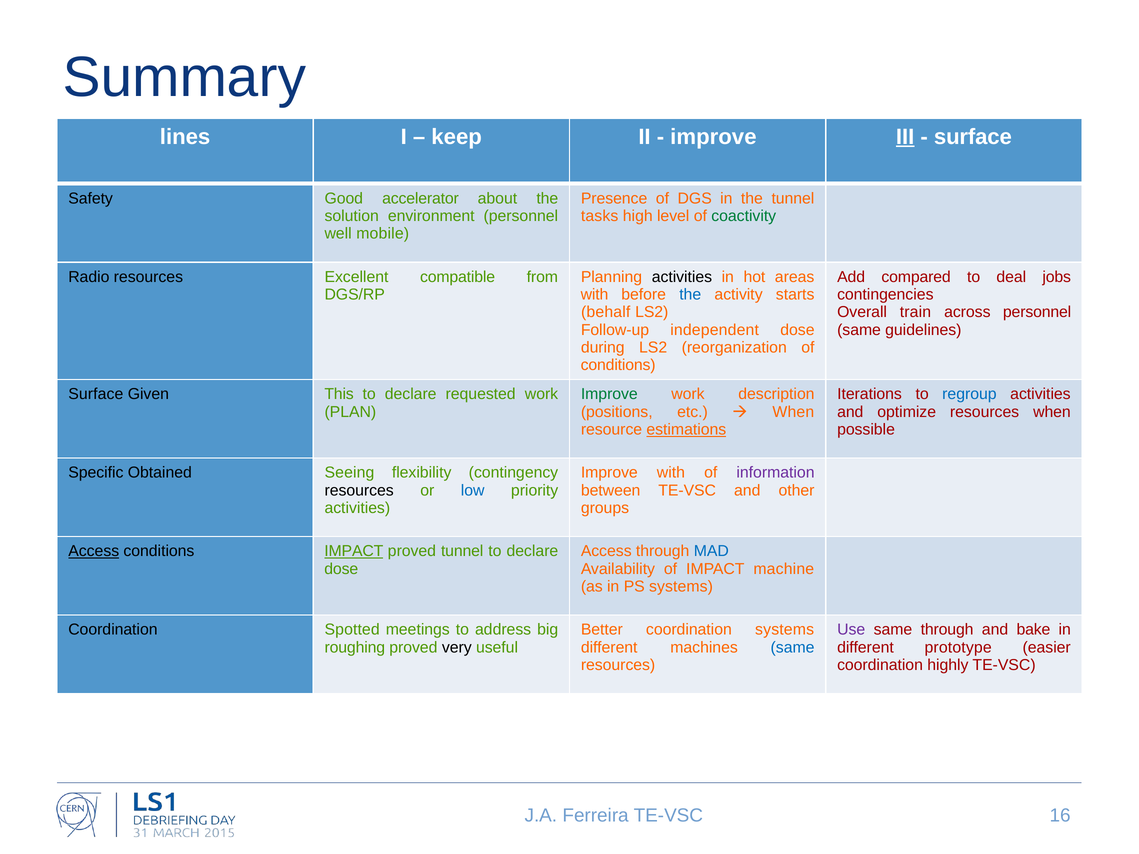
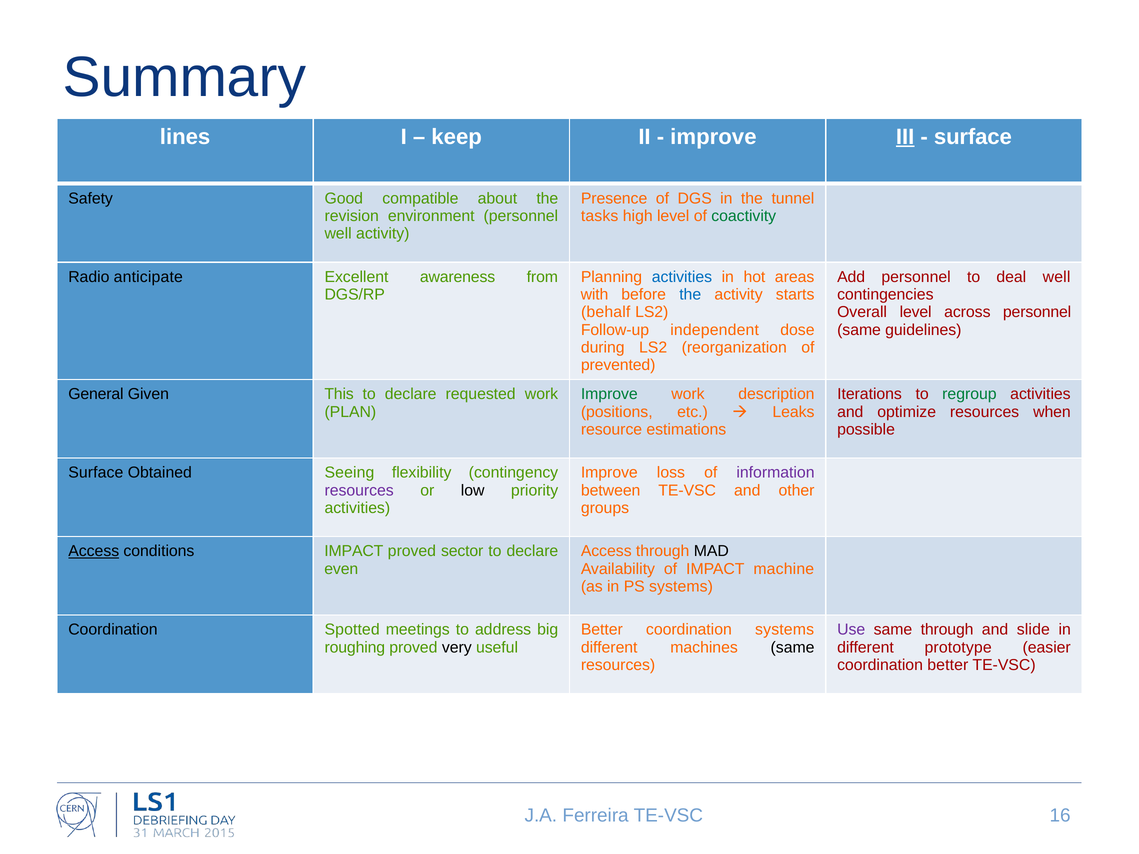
accelerator: accelerator -> compatible
solution: solution -> revision
well mobile: mobile -> activity
Radio resources: resources -> anticipate
compatible: compatible -> awareness
activities at (682, 277) colour: black -> blue
Add compared: compared -> personnel
deal jobs: jobs -> well
Overall train: train -> level
conditions at (618, 365): conditions -> prevented
Surface at (96, 394): Surface -> General
regroup colour: blue -> green
When at (793, 412): When -> Leaks
estimations underline: present -> none
Specific at (96, 473): Specific -> Surface
Improve with: with -> loss
resources at (359, 491) colour: black -> purple
low colour: blue -> black
IMPACT at (354, 551) underline: present -> none
proved tunnel: tunnel -> sector
MAD colour: blue -> black
dose at (341, 569): dose -> even
bake: bake -> slide
same at (793, 648) colour: blue -> black
coordination highly: highly -> better
